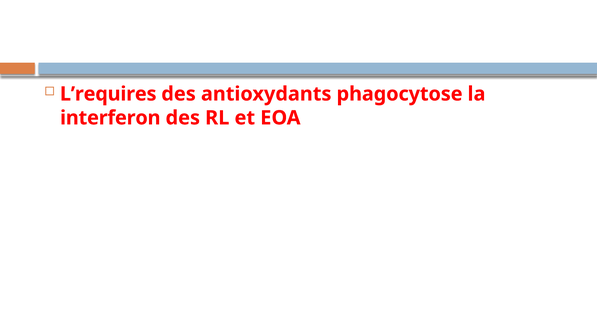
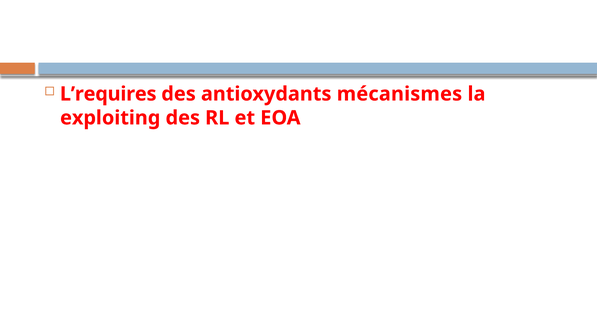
phagocytose: phagocytose -> mécanismes
interferon: interferon -> exploiting
